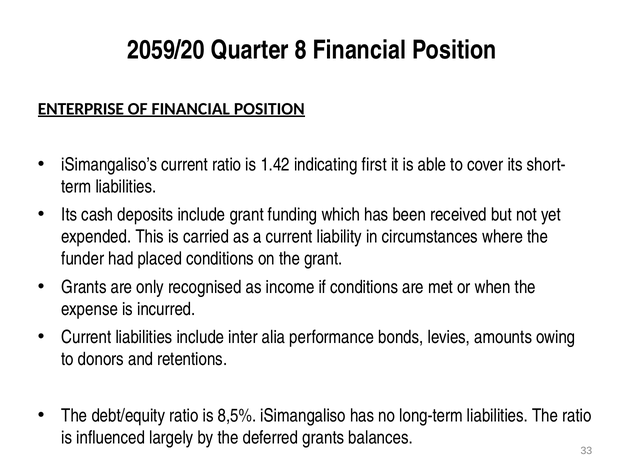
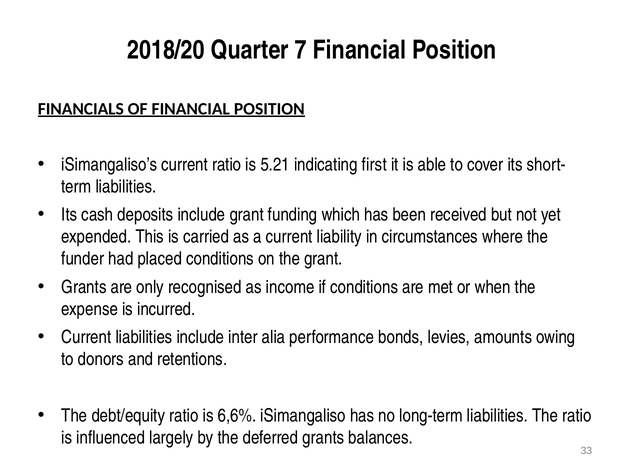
2059/20: 2059/20 -> 2018/20
8: 8 -> 7
ENTERPRISE: ENTERPRISE -> FINANCIALS
1.42: 1.42 -> 5.21
8,5%: 8,5% -> 6,6%
